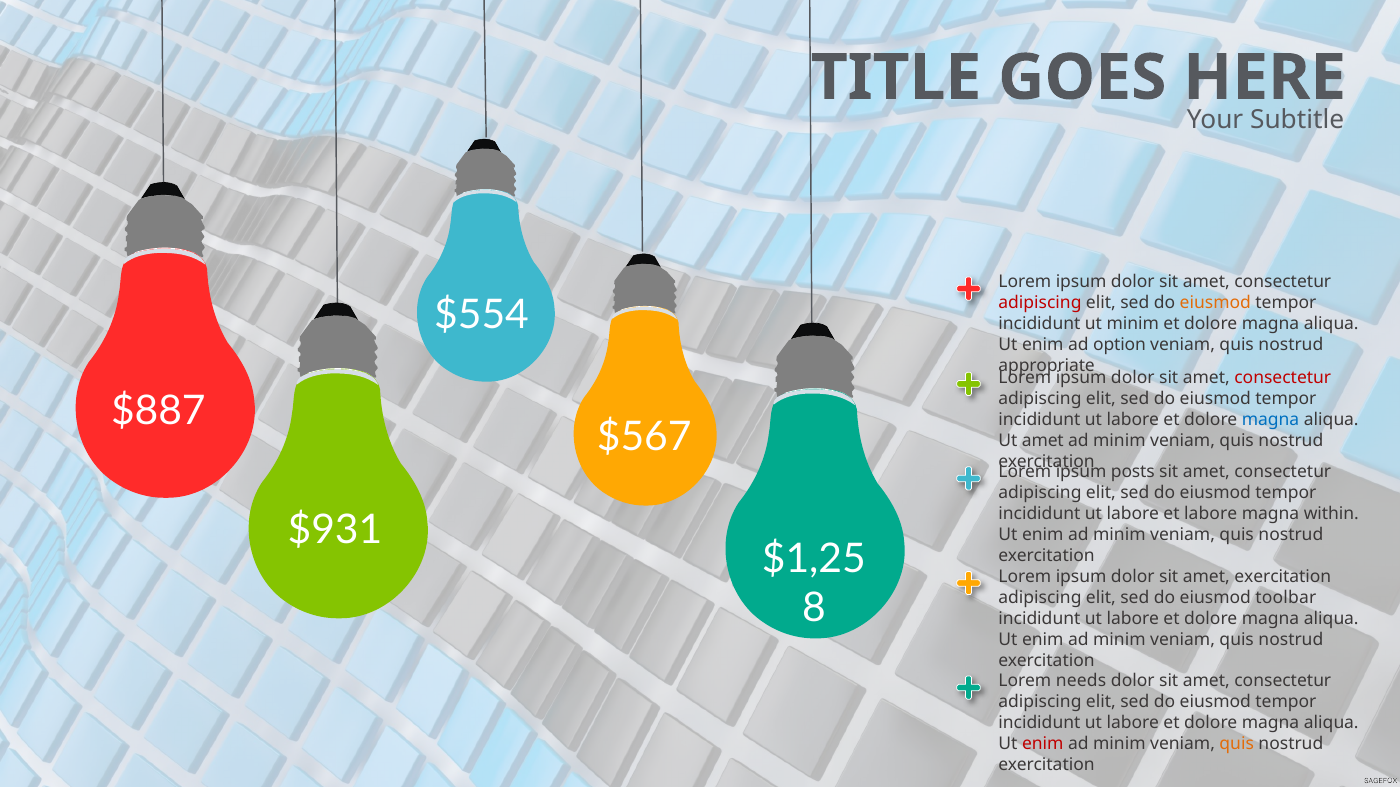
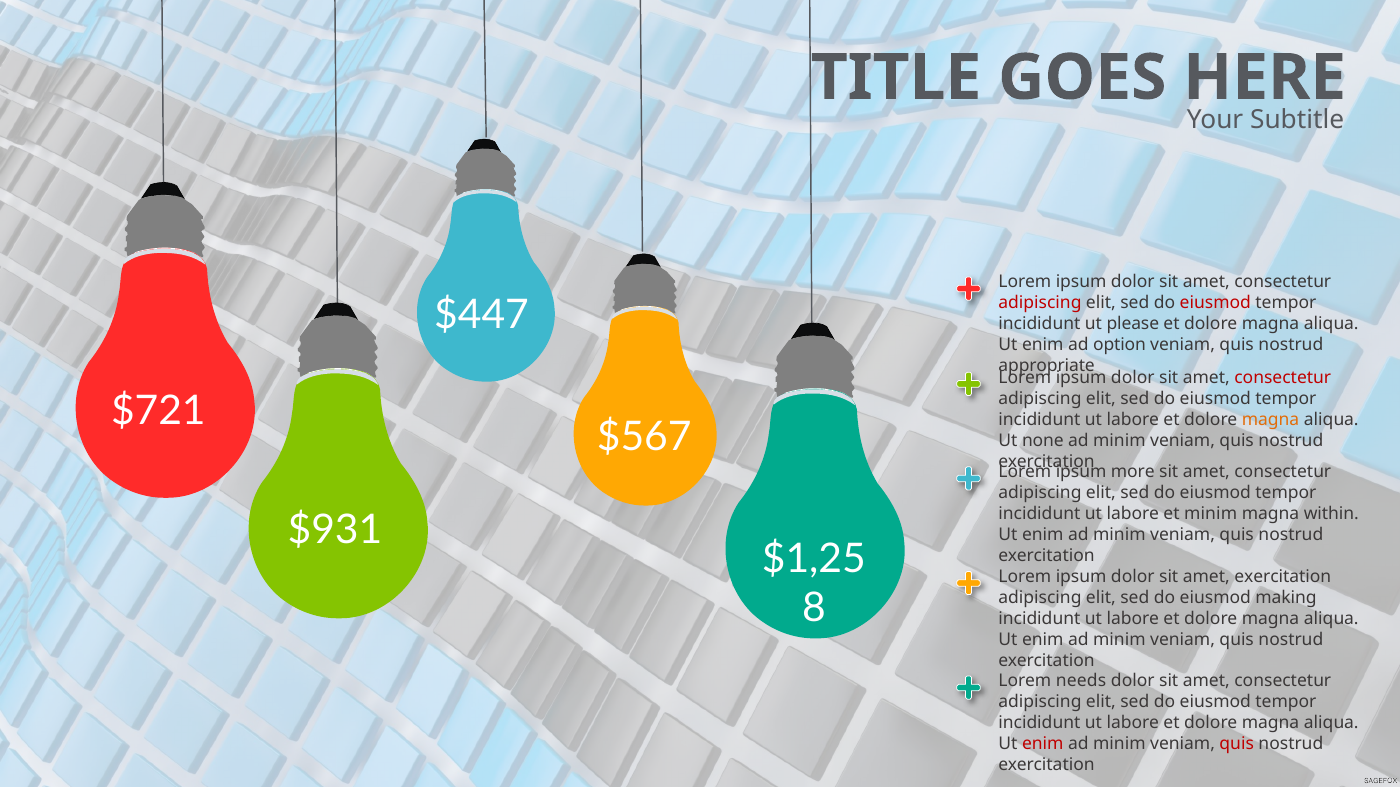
eiusmod at (1215, 303) colour: orange -> red
$554: $554 -> $447
ut minim: minim -> please
$887: $887 -> $721
magna at (1271, 420) colour: blue -> orange
Ut amet: amet -> none
posts: posts -> more
et labore: labore -> minim
toolbar: toolbar -> making
quis at (1237, 745) colour: orange -> red
